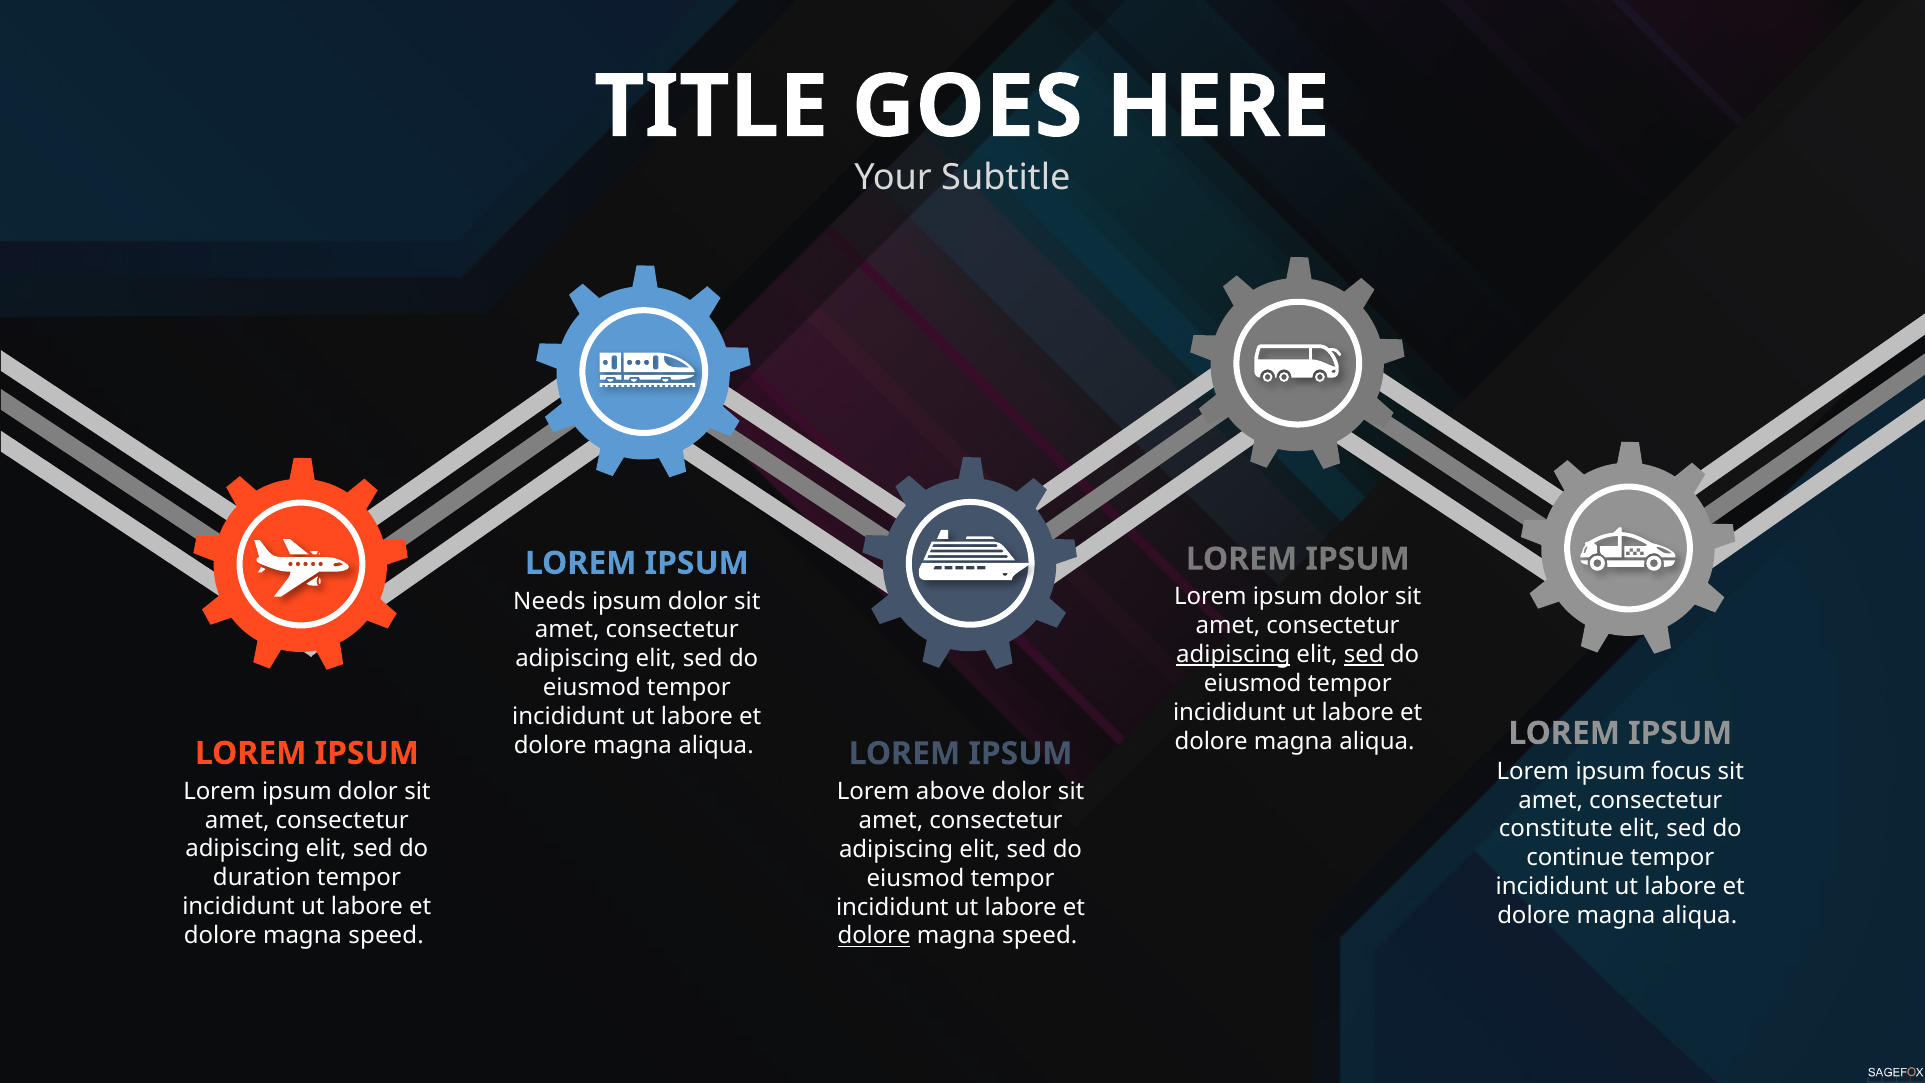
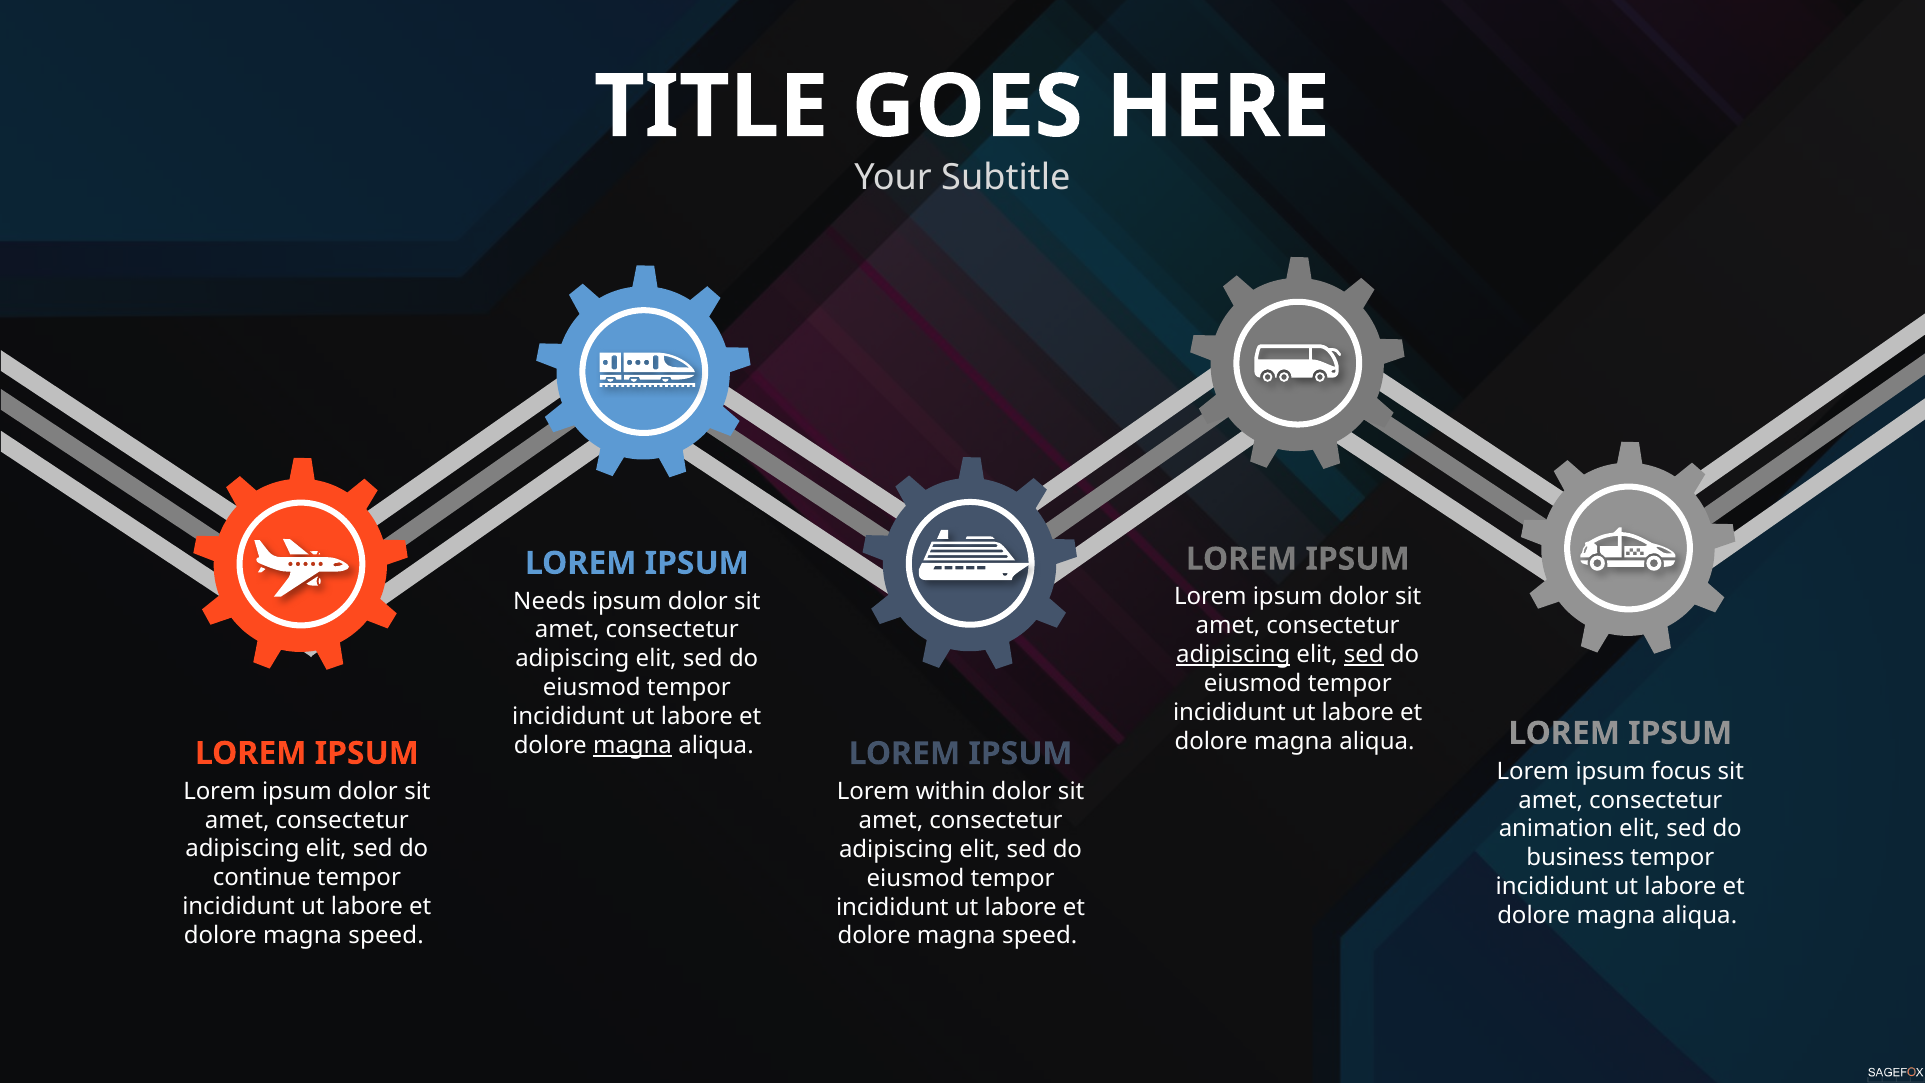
magna at (633, 745) underline: none -> present
above: above -> within
constitute: constitute -> animation
continue: continue -> business
duration: duration -> continue
dolore at (874, 936) underline: present -> none
